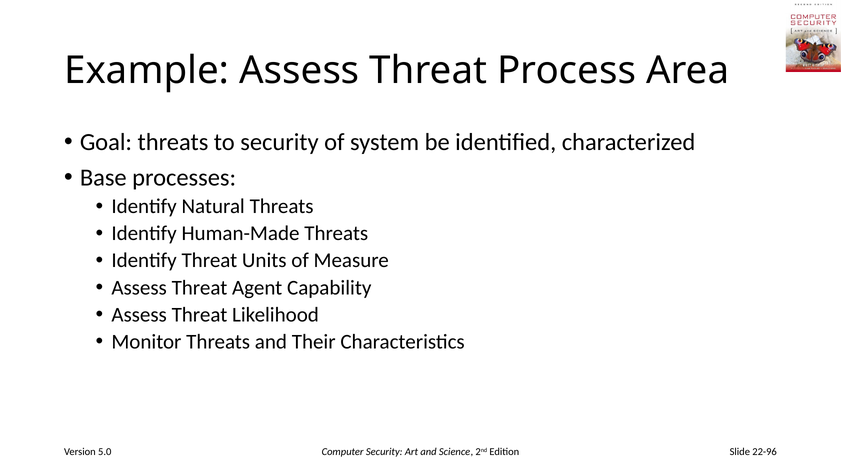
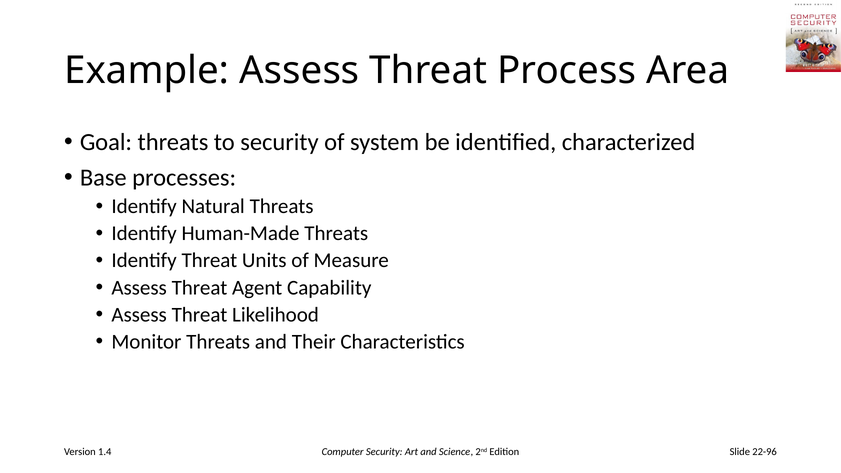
5.0: 5.0 -> 1.4
